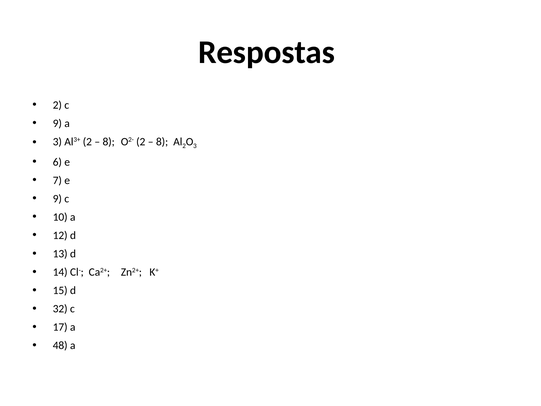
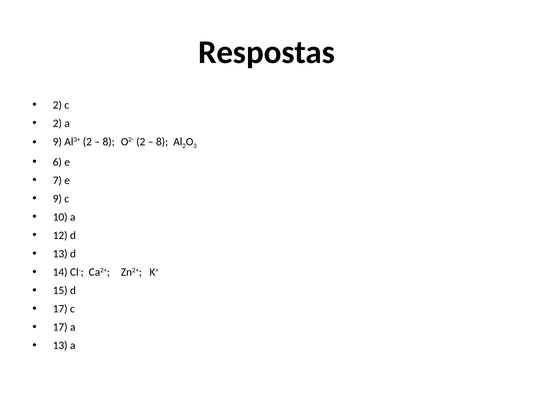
9 at (57, 123): 9 -> 2
3 at (57, 142): 3 -> 9
32 at (60, 309): 32 -> 17
48 at (60, 345): 48 -> 13
